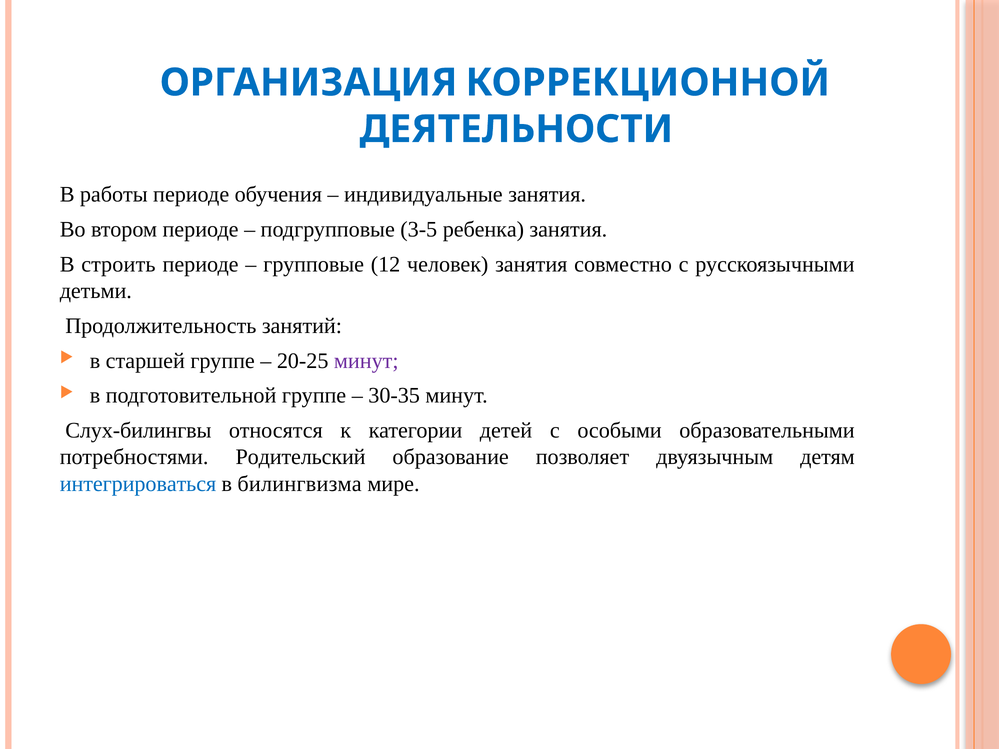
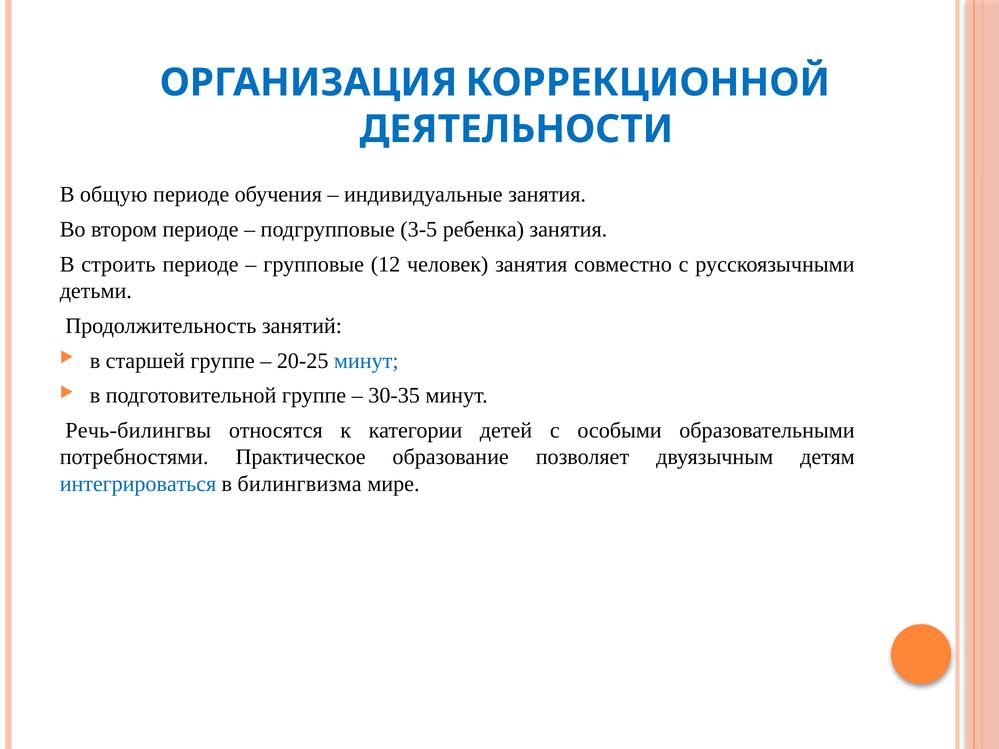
работы: работы -> общую
минут at (366, 361) colour: purple -> blue
Слух-билингвы: Слух-билингвы -> Речь-билингвы
Родительский: Родительский -> Практическое
